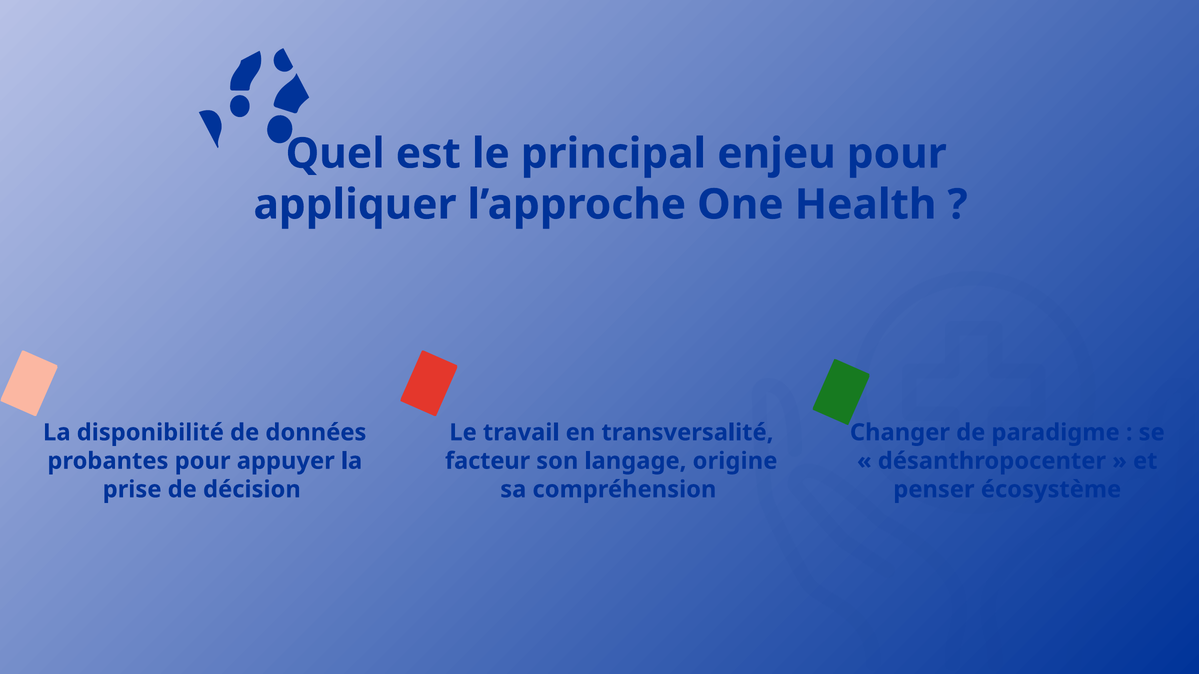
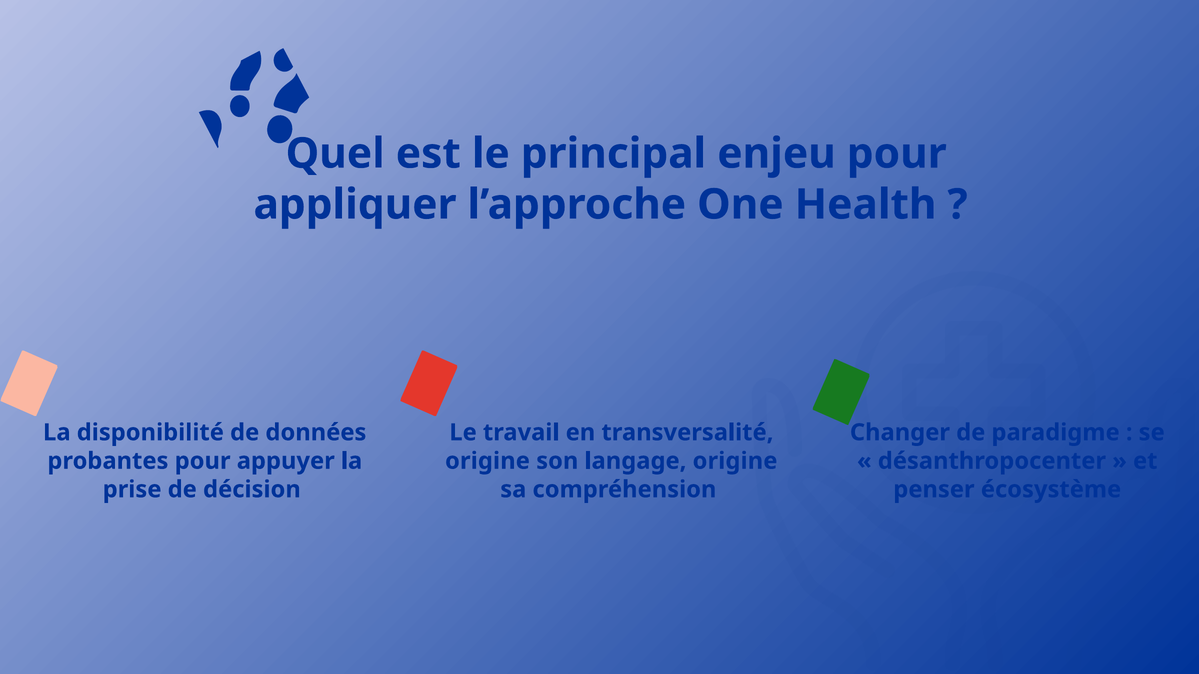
facteur at (488, 461): facteur -> origine
